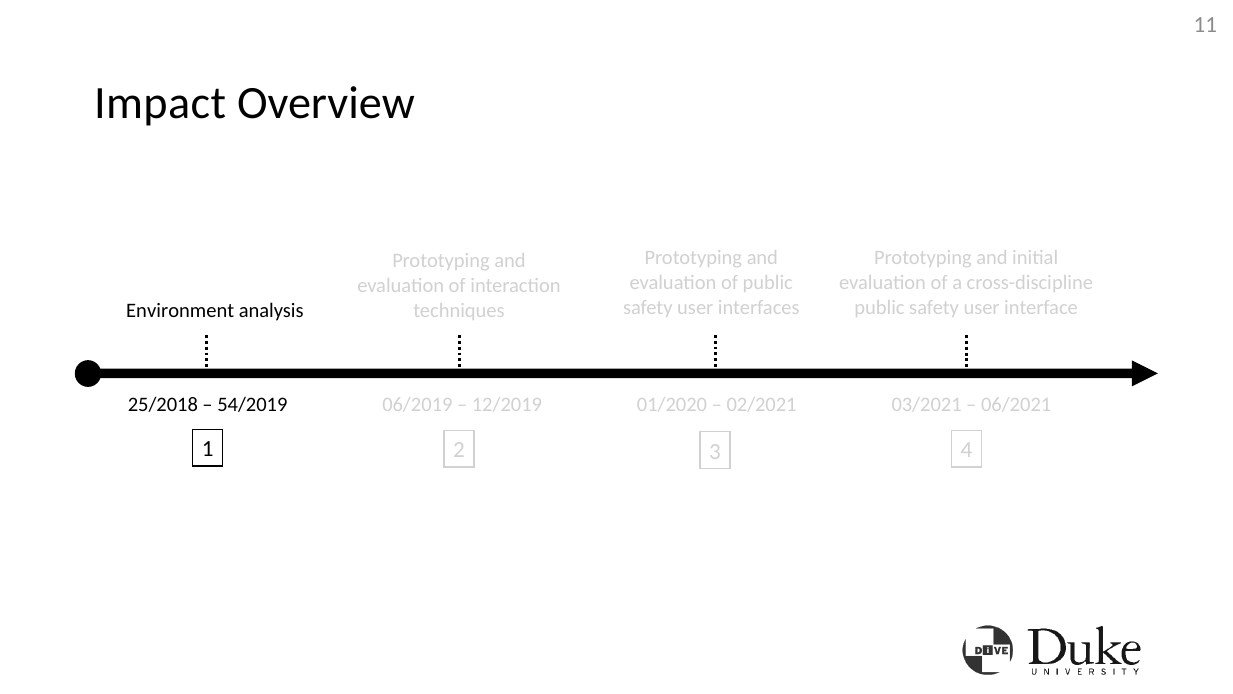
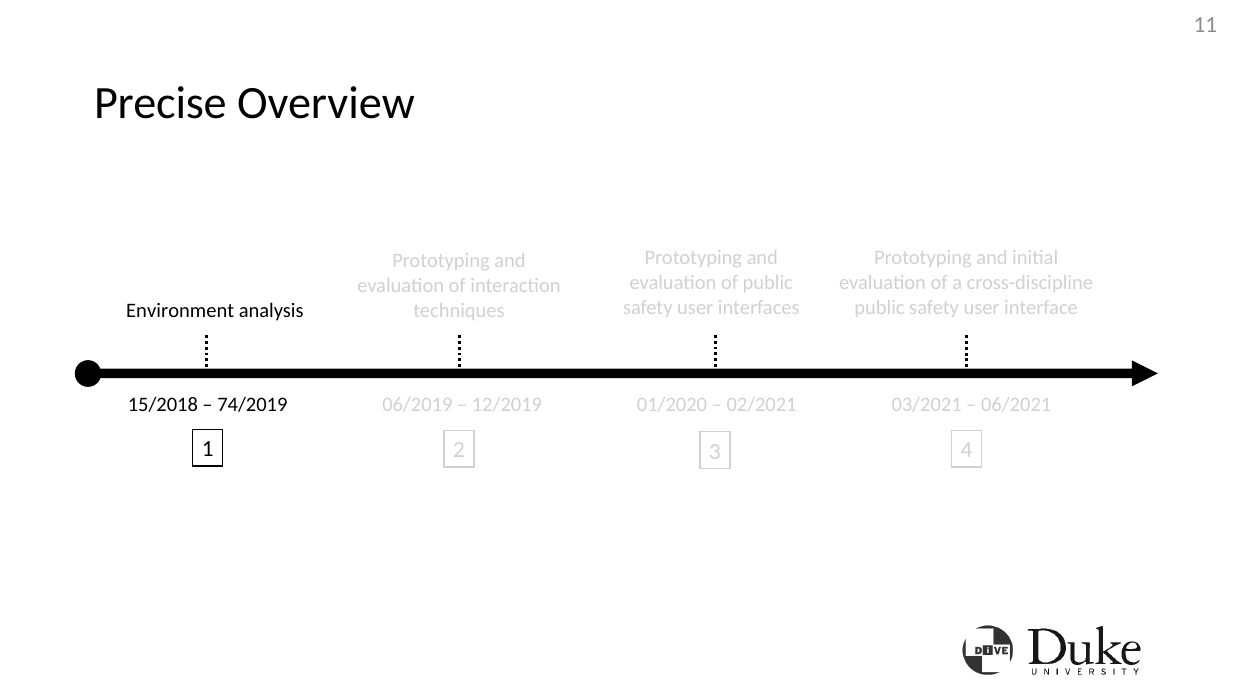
Impact: Impact -> Precise
25/2018: 25/2018 -> 15/2018
54/2019: 54/2019 -> 74/2019
